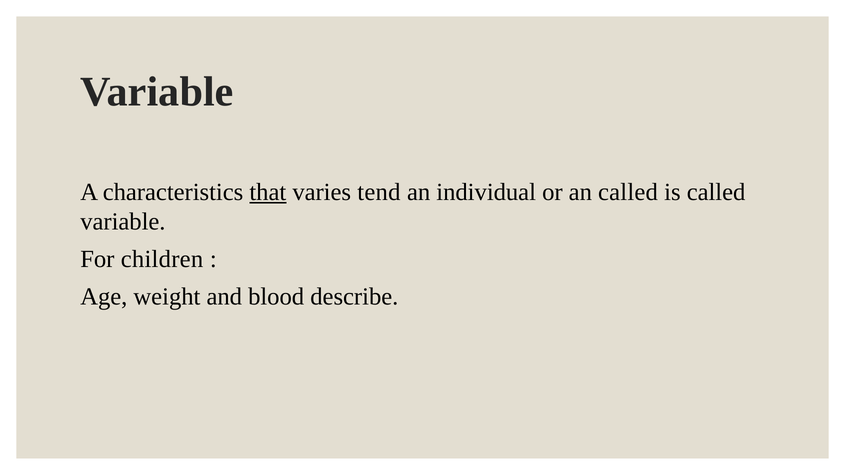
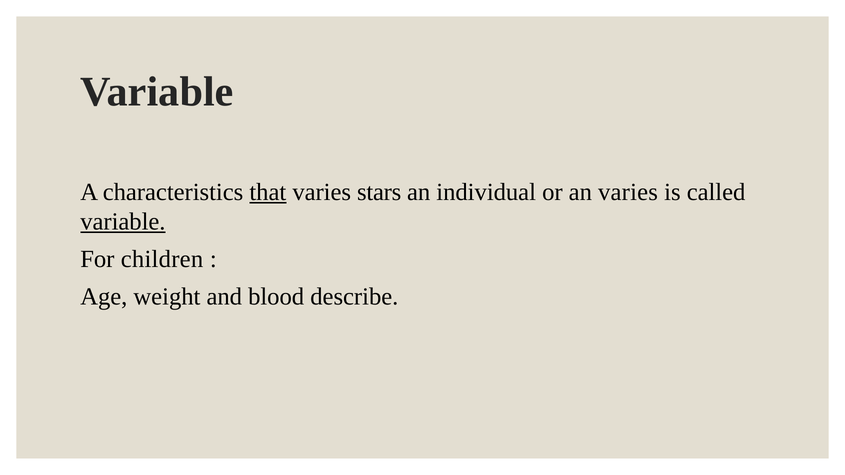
tend: tend -> stars
an called: called -> varies
variable at (123, 222) underline: none -> present
